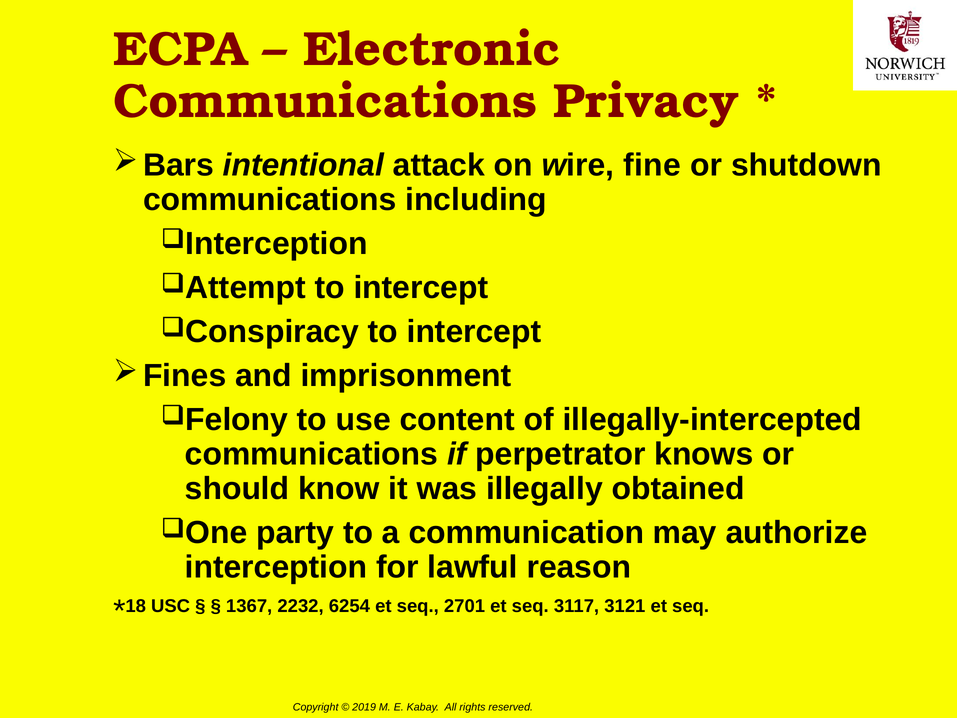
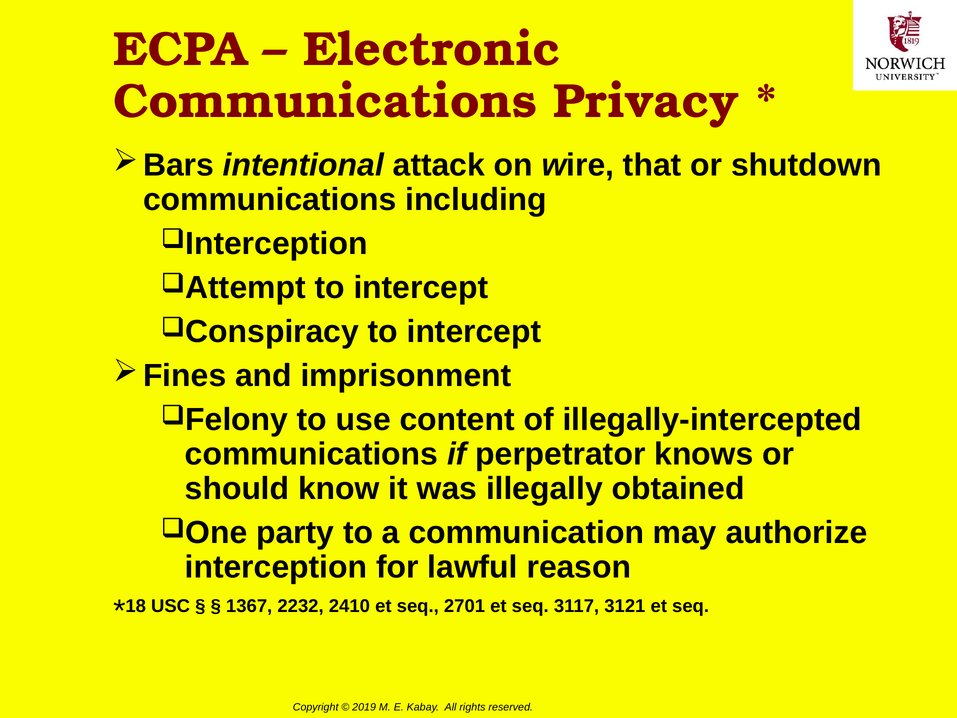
fine: fine -> that
6254: 6254 -> 2410
